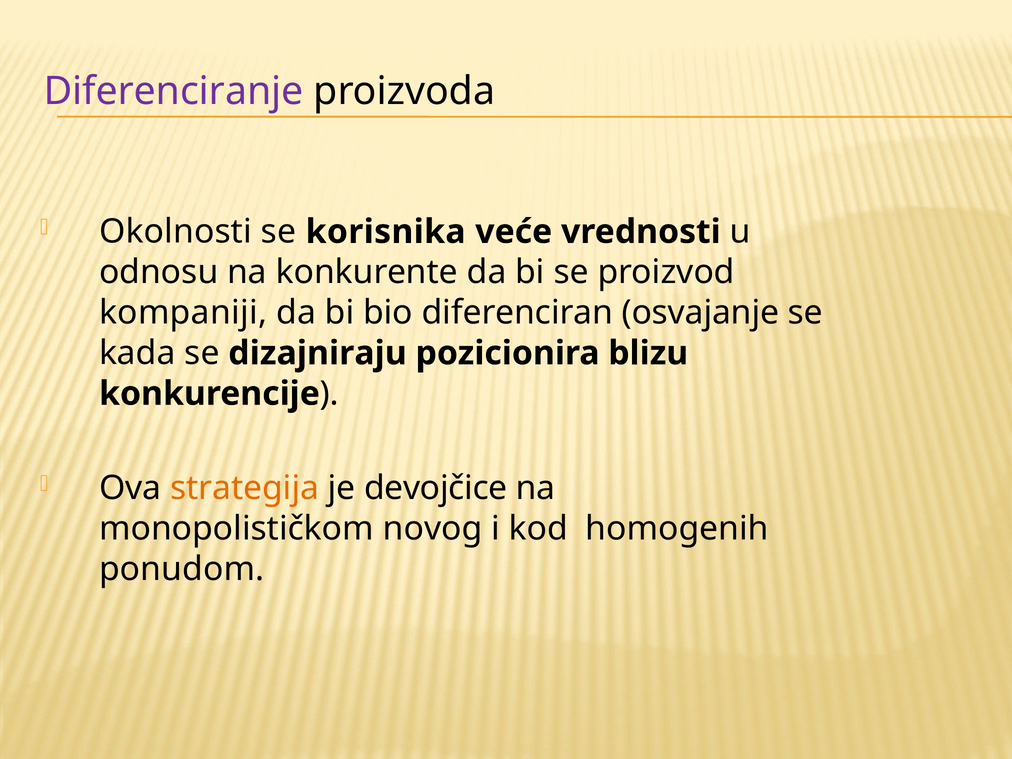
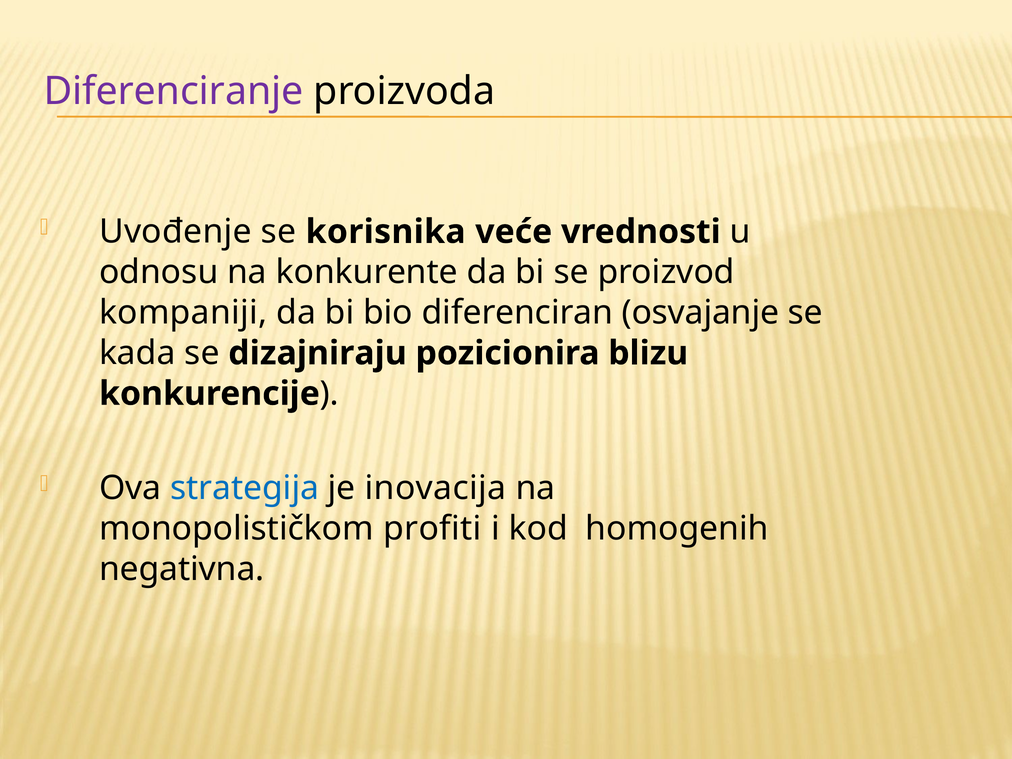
Okolnosti: Okolnosti -> Uvođenje
strategija colour: orange -> blue
devojčice: devojčice -> inovacija
novog: novog -> profiti
ponudom: ponudom -> negativna
